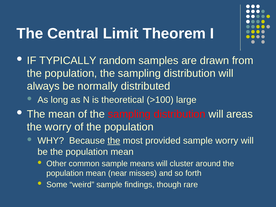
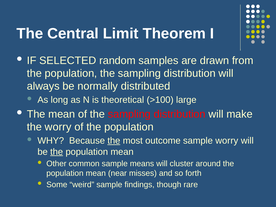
TYPICALLY: TYPICALLY -> SELECTED
areas: areas -> make
provided: provided -> outcome
the at (57, 152) underline: none -> present
